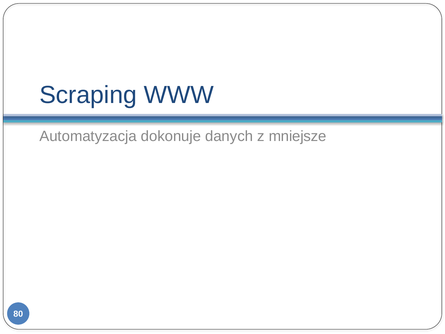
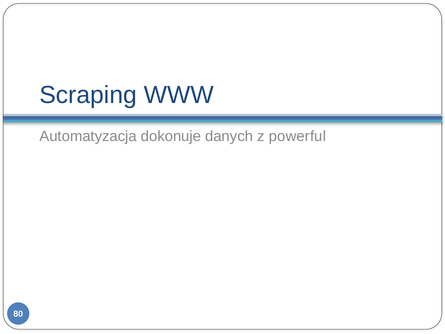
mniejsze: mniejsze -> powerful
